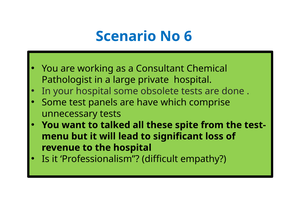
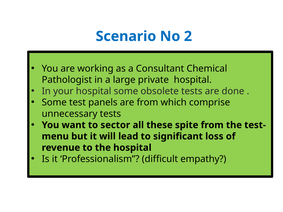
6: 6 -> 2
are have: have -> from
talked: talked -> sector
